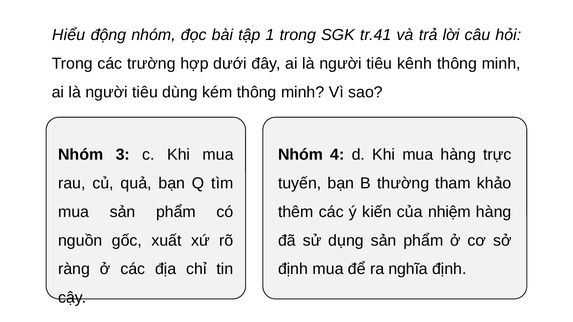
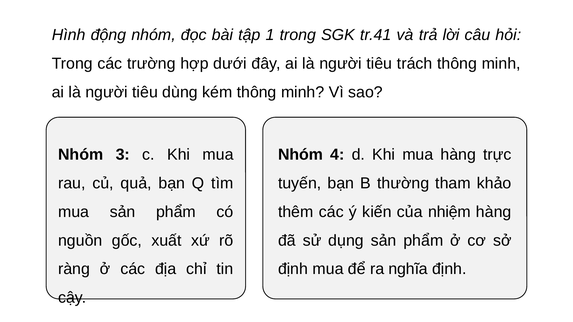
Hiểu: Hiểu -> Hình
kênh: kênh -> trách
